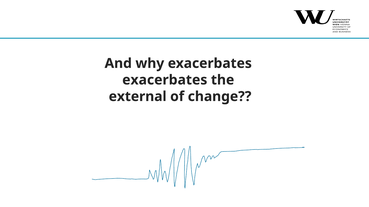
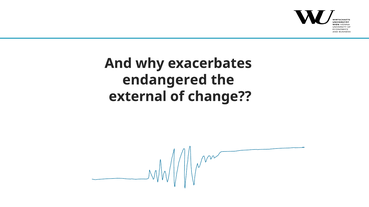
exacerbates at (165, 80): exacerbates -> endangered
